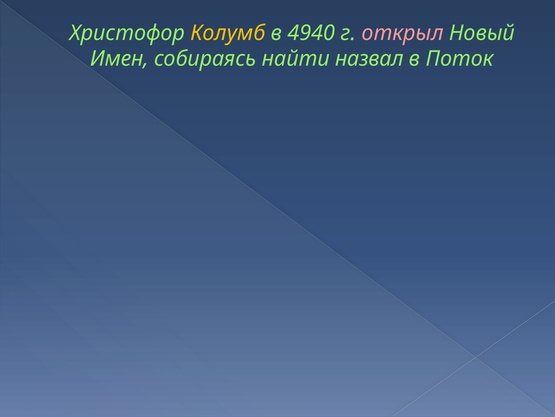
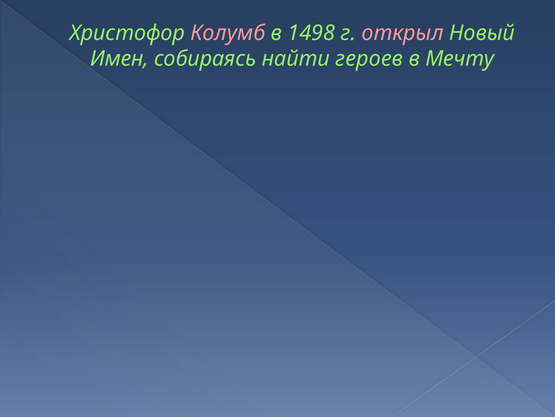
Колумб colour: yellow -> pink
4940: 4940 -> 1498
назвал: назвал -> героев
Поток: Поток -> Мечту
